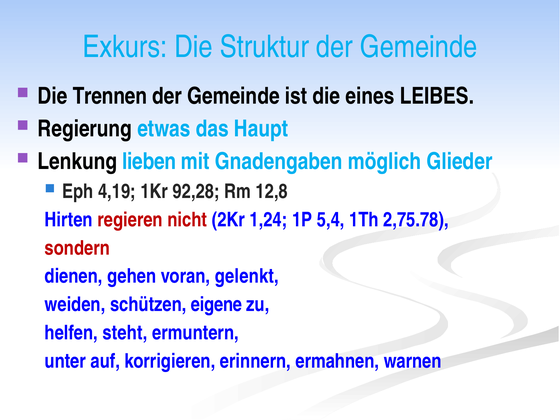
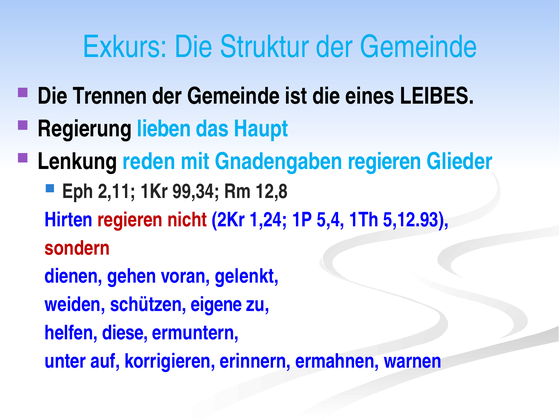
etwas: etwas -> lieben
lieben: lieben -> reden
Gnadengaben möglich: möglich -> regieren
4,19: 4,19 -> 2,11
92,28: 92,28 -> 99,34
2,75.78: 2,75.78 -> 5,12.93
steht: steht -> diese
